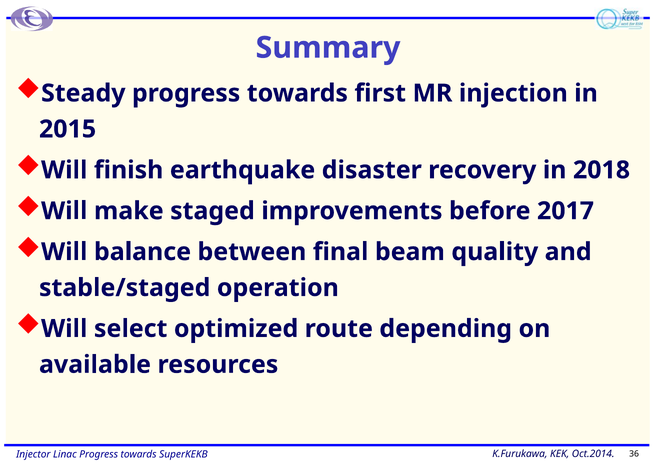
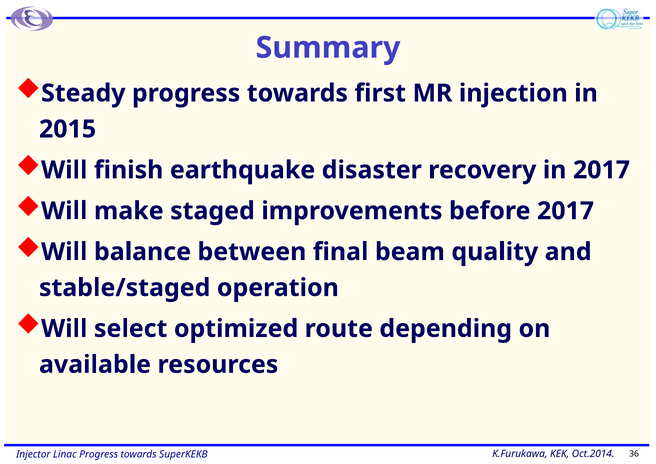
in 2018: 2018 -> 2017
